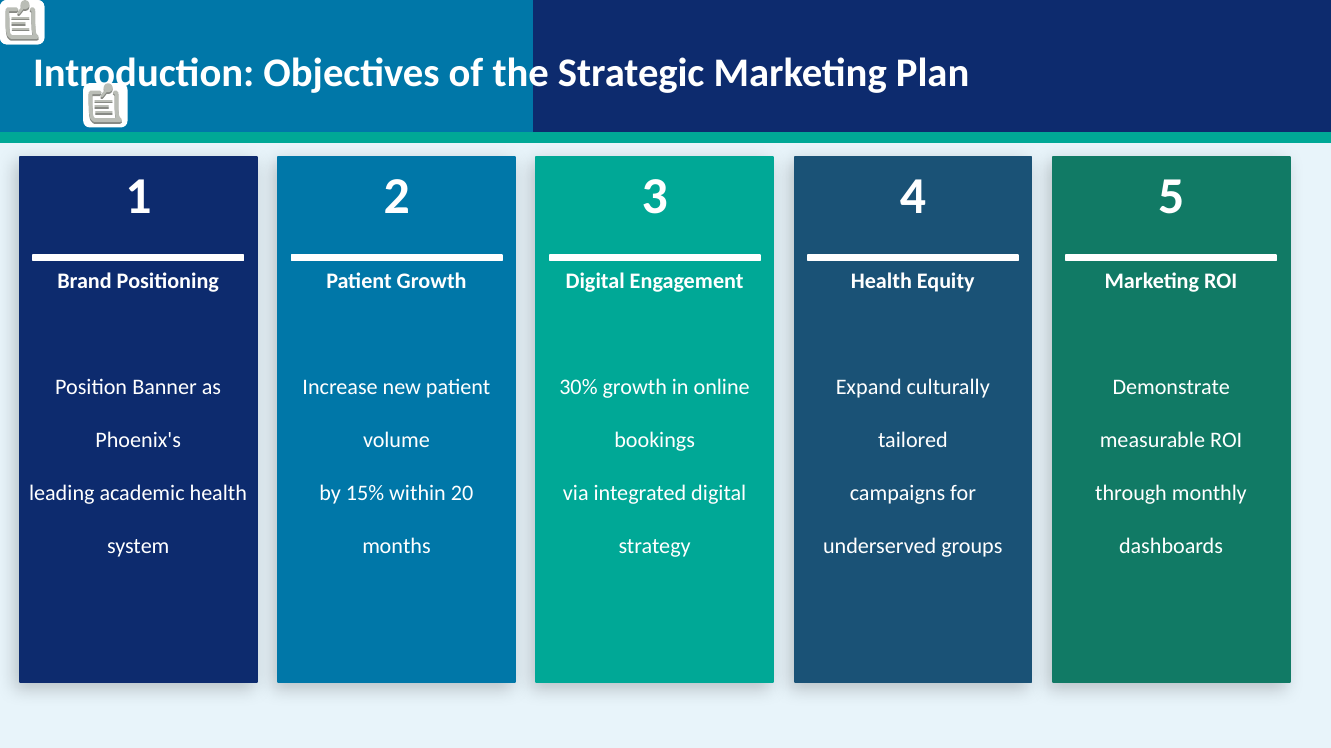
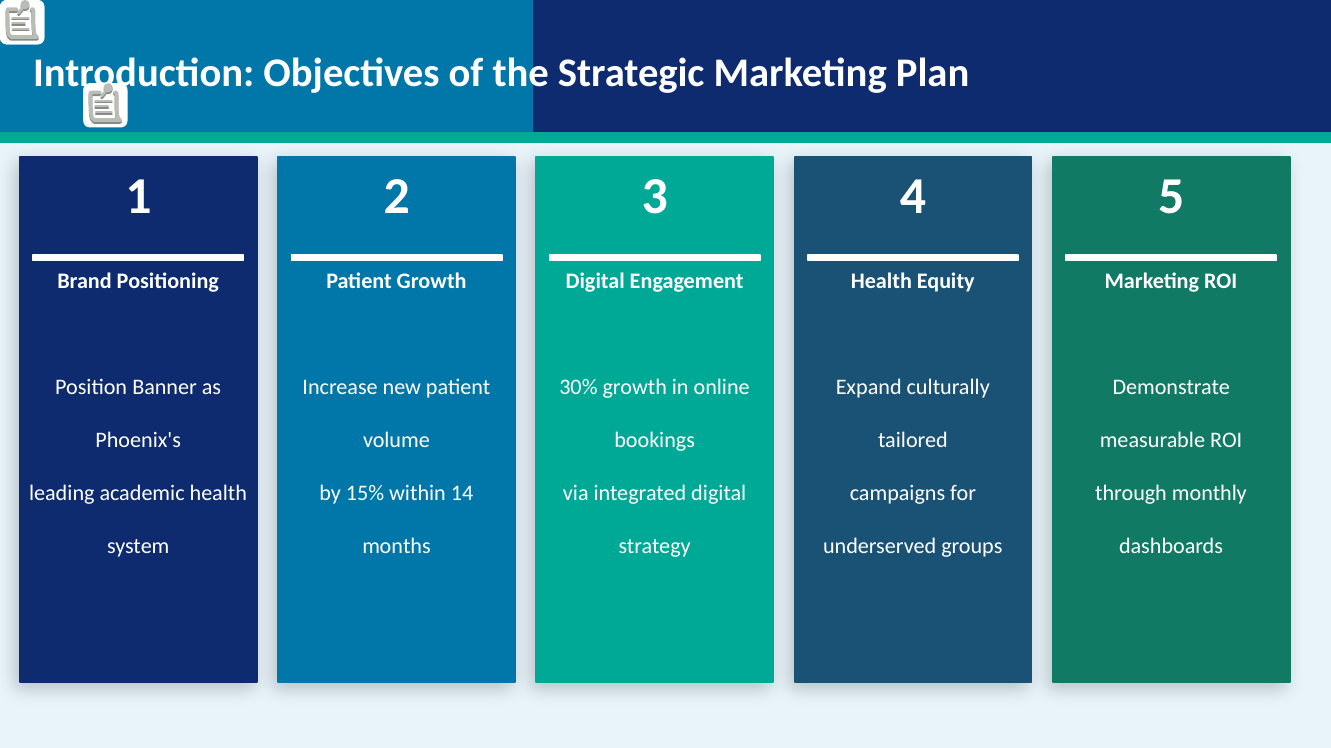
20: 20 -> 14
